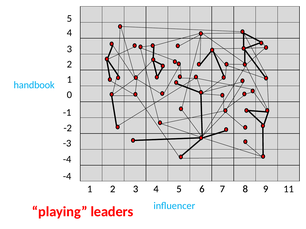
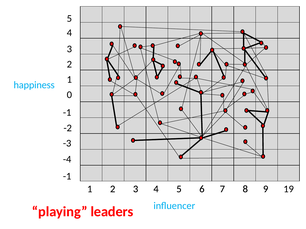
handbook: handbook -> happiness
-4 at (67, 177): -4 -> -1
11: 11 -> 19
